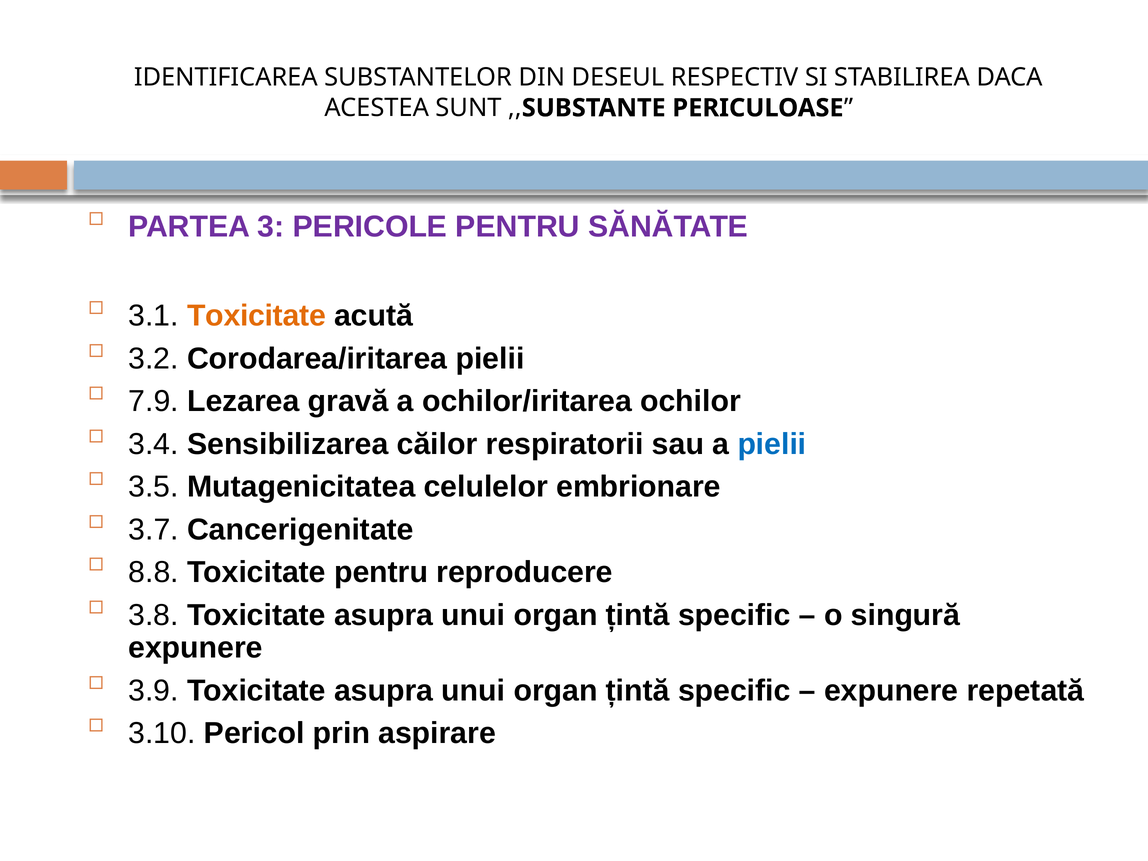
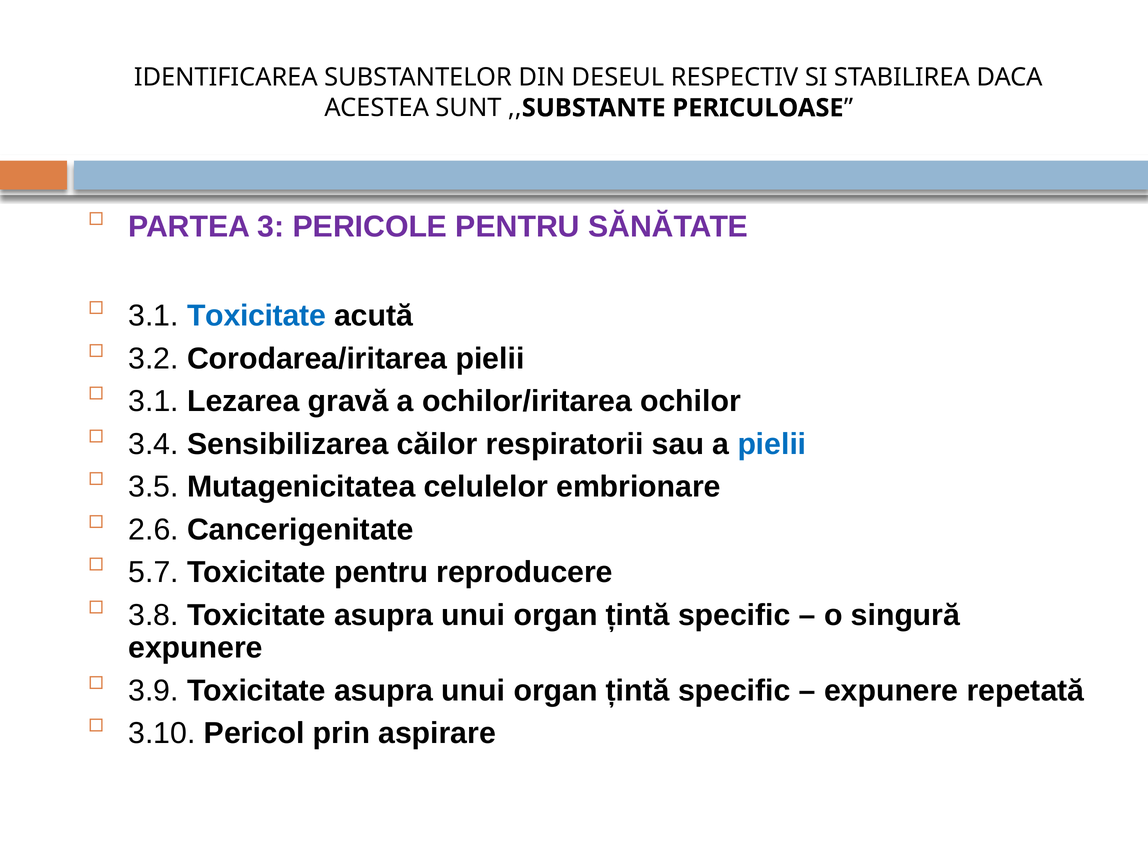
Toxicitate at (257, 316) colour: orange -> blue
7.9 at (154, 401): 7.9 -> 3.1
3.7: 3.7 -> 2.6
8.8: 8.8 -> 5.7
